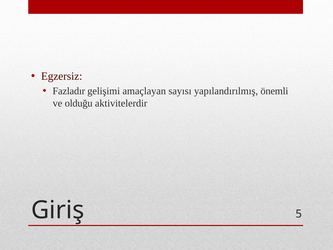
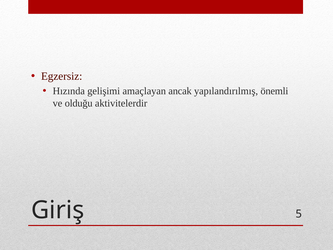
Fazladır: Fazladır -> Hızında
sayısı: sayısı -> ancak
